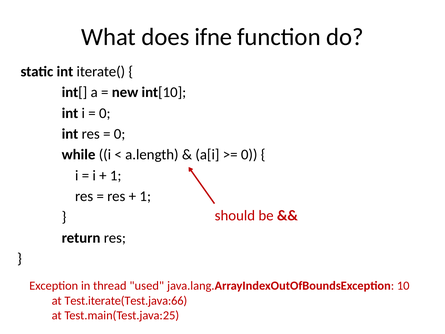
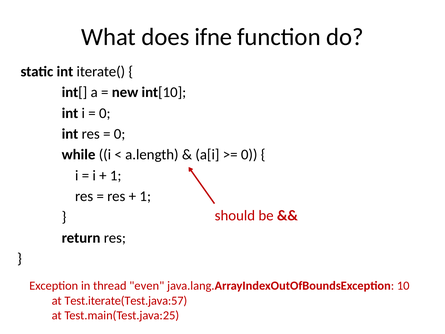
used: used -> even
Test.iterate(Test.java:66: Test.iterate(Test.java:66 -> Test.iterate(Test.java:57
